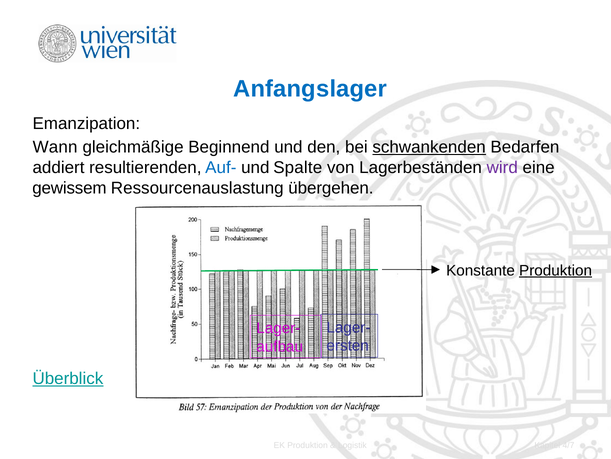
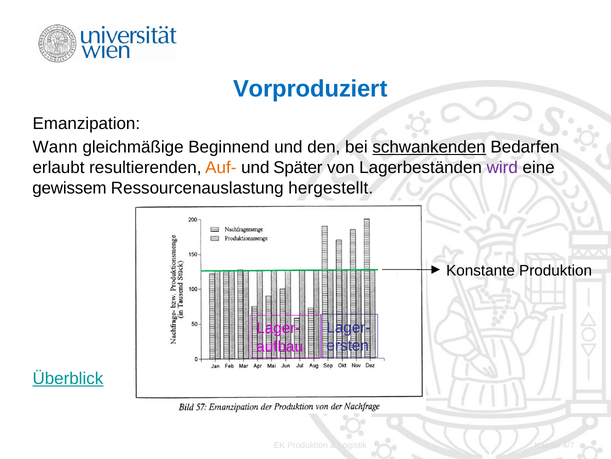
Anfangslager: Anfangslager -> Vorproduziert
addiert: addiert -> erlaubt
Auf- colour: blue -> orange
Spalte: Spalte -> Später
übergehen: übergehen -> hergestellt
Produktion at (556, 270) underline: present -> none
